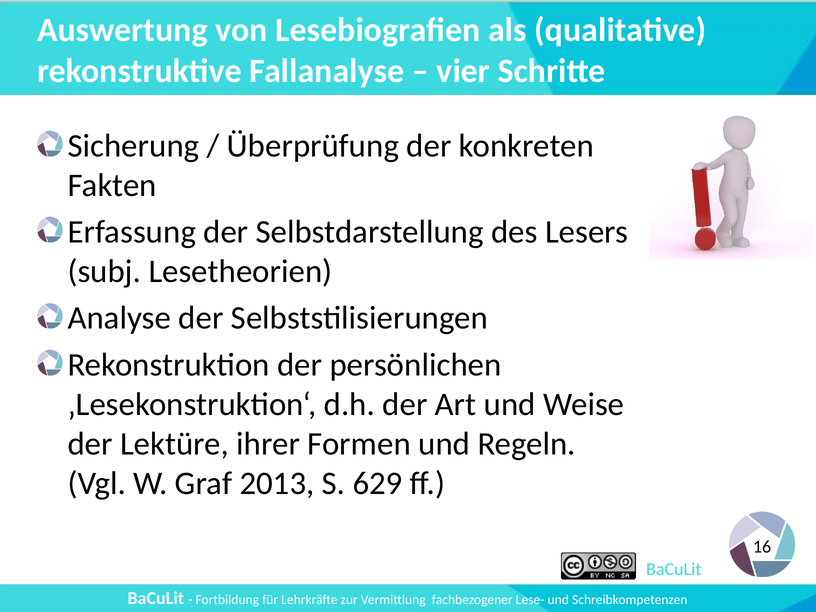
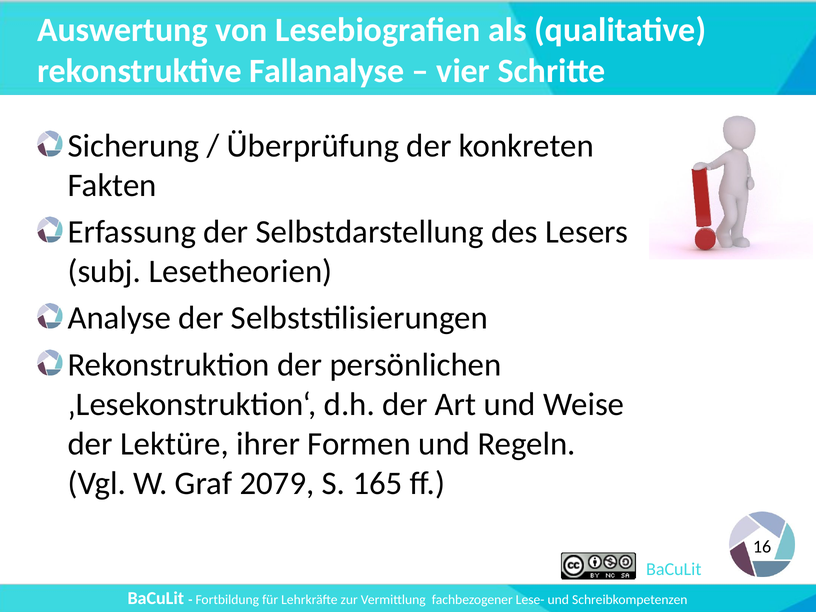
2013: 2013 -> 2079
629: 629 -> 165
